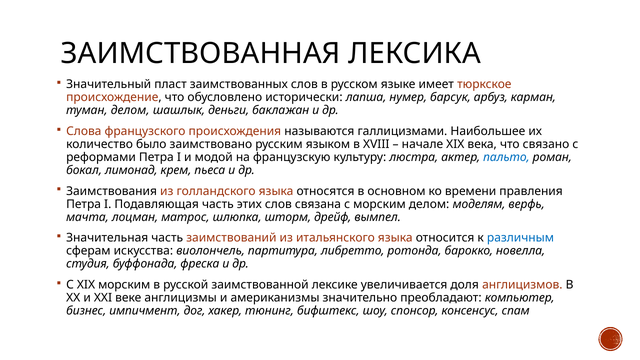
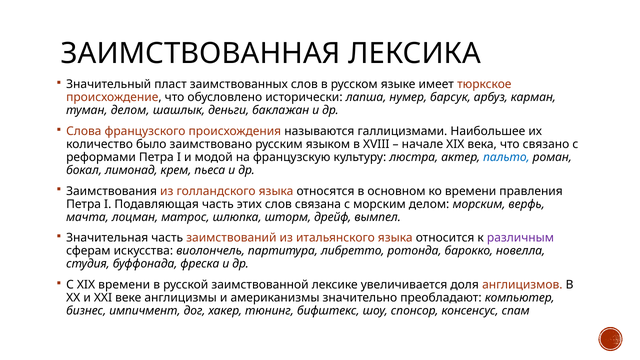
делом моделям: моделям -> морским
различным colour: blue -> purple
XIX морским: морским -> времени
